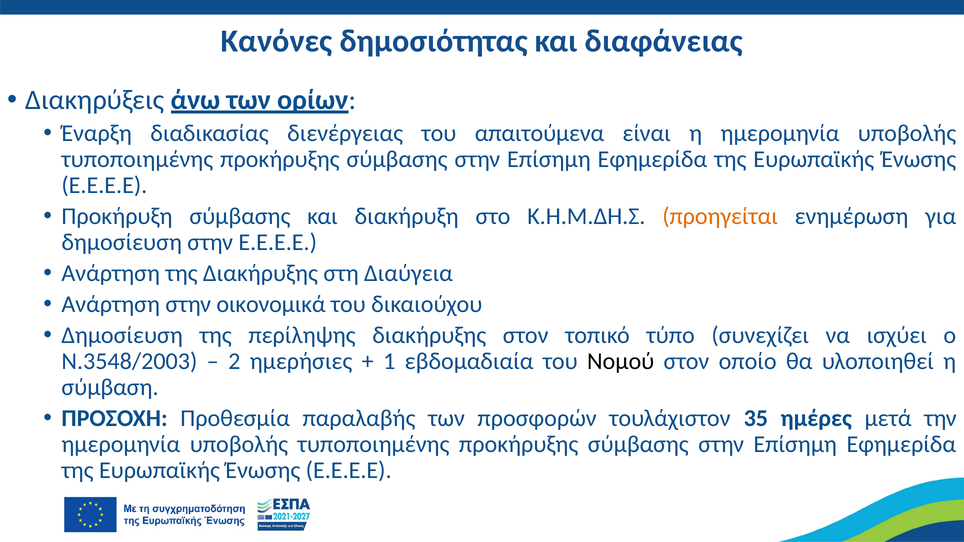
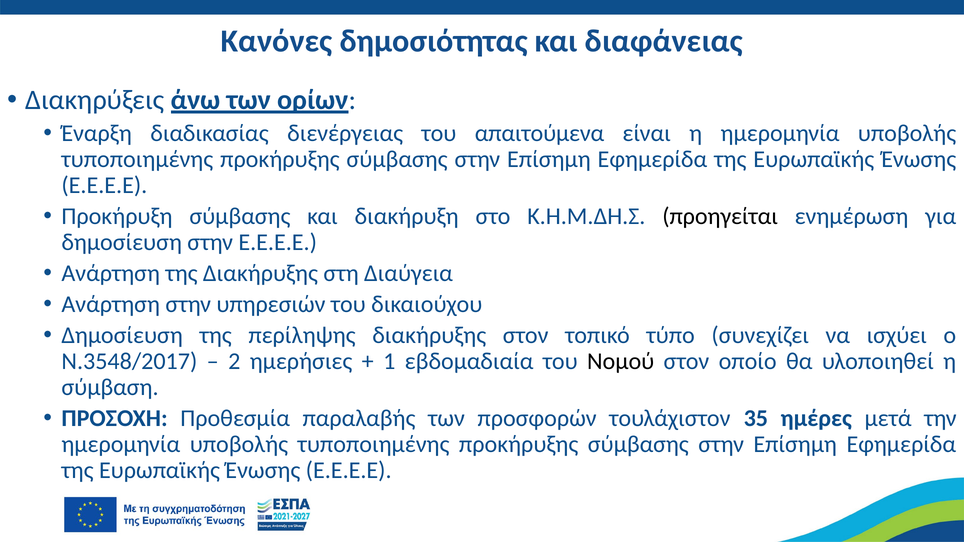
προηγείται colour: orange -> black
οικονομικά: οικονομικά -> υπηρεσιών
Ν.3548/2003: Ν.3548/2003 -> Ν.3548/2017
